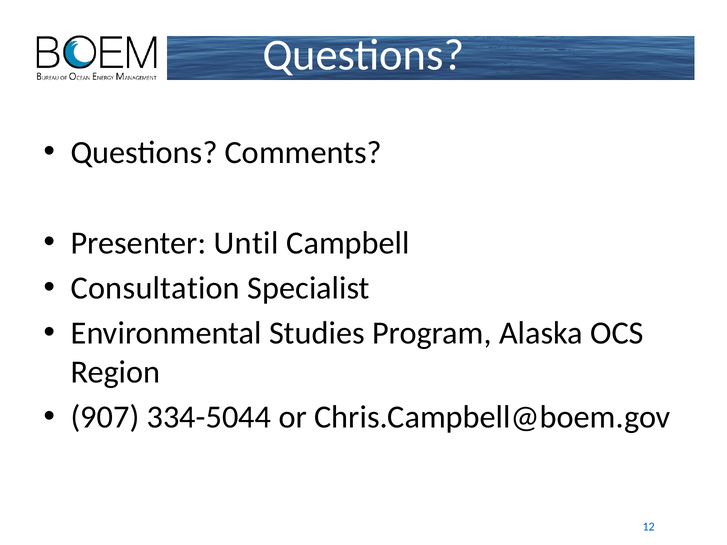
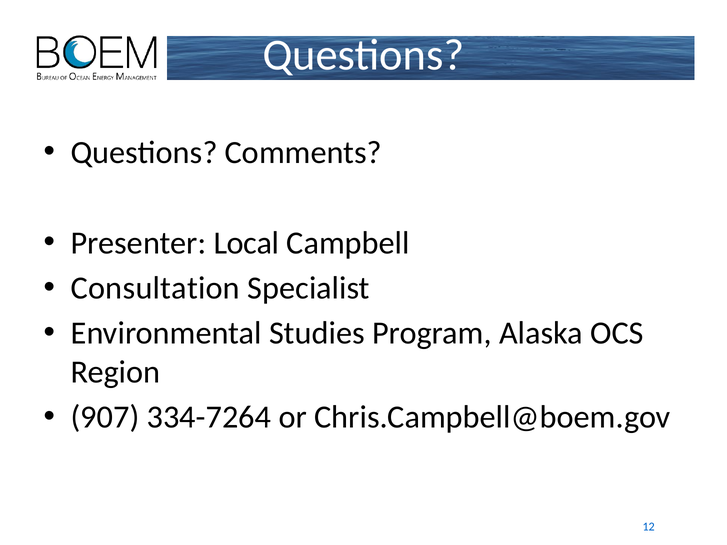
Until: Until -> Local
334-5044: 334-5044 -> 334-7264
